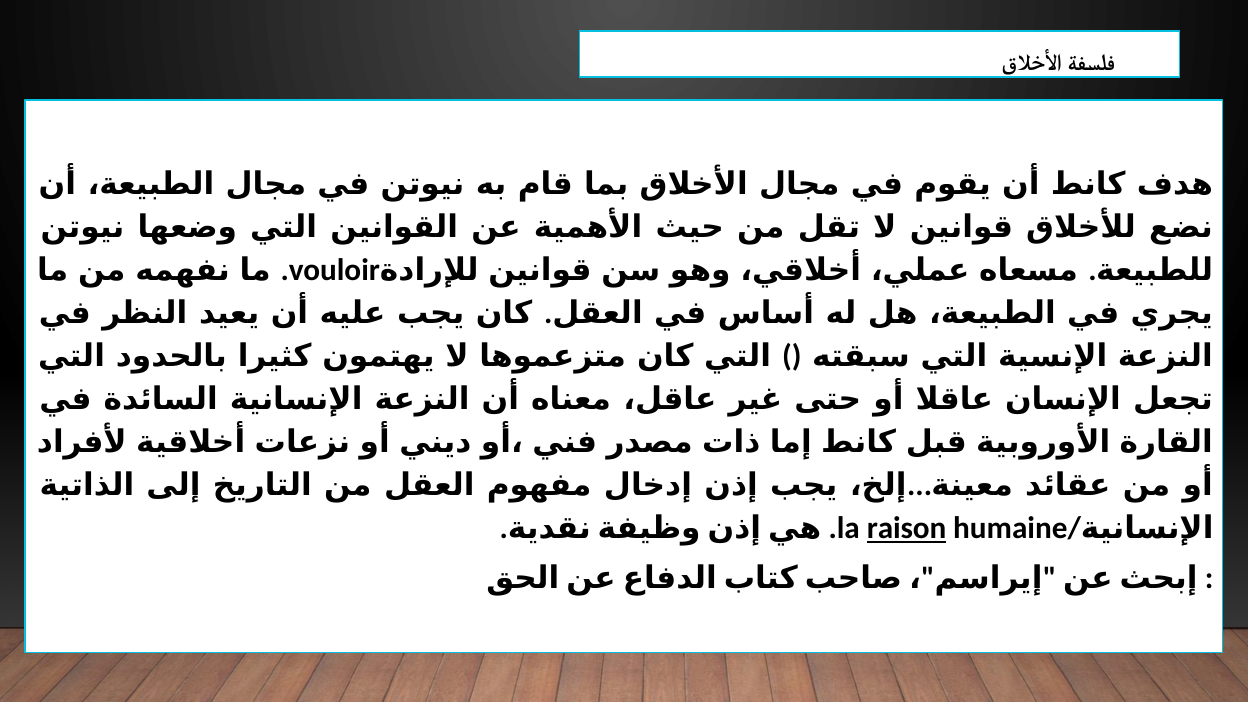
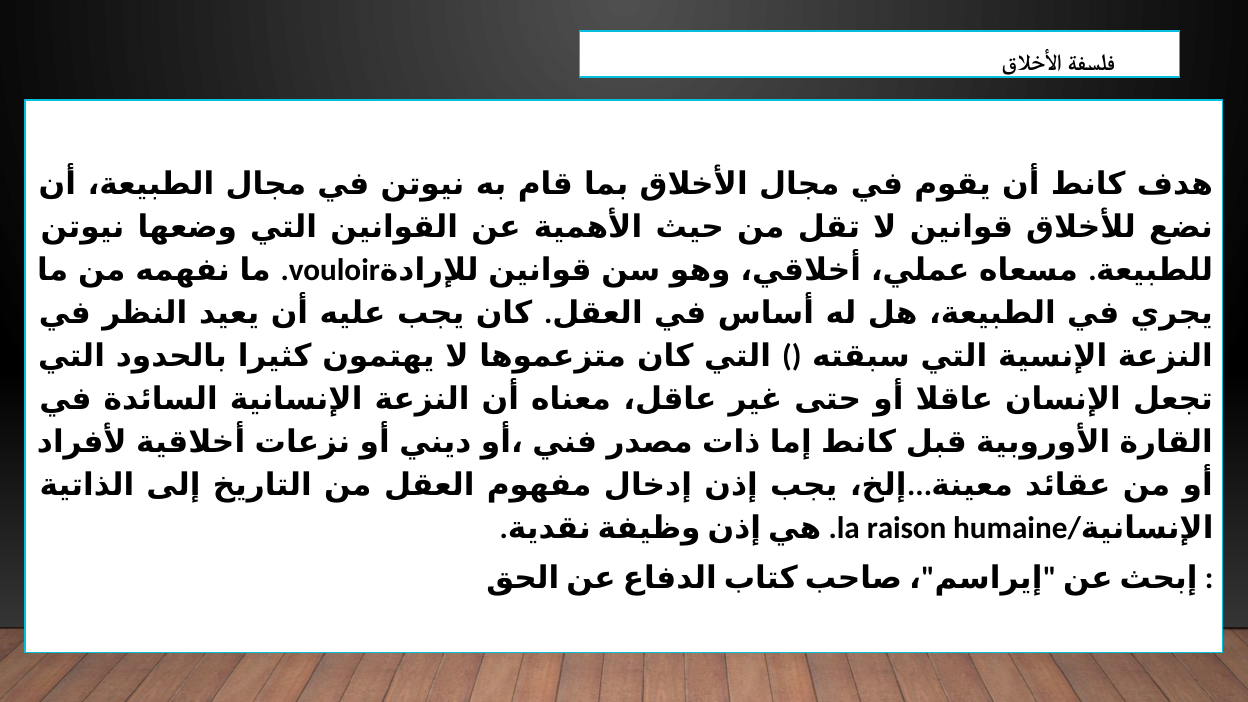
raison underline: present -> none
